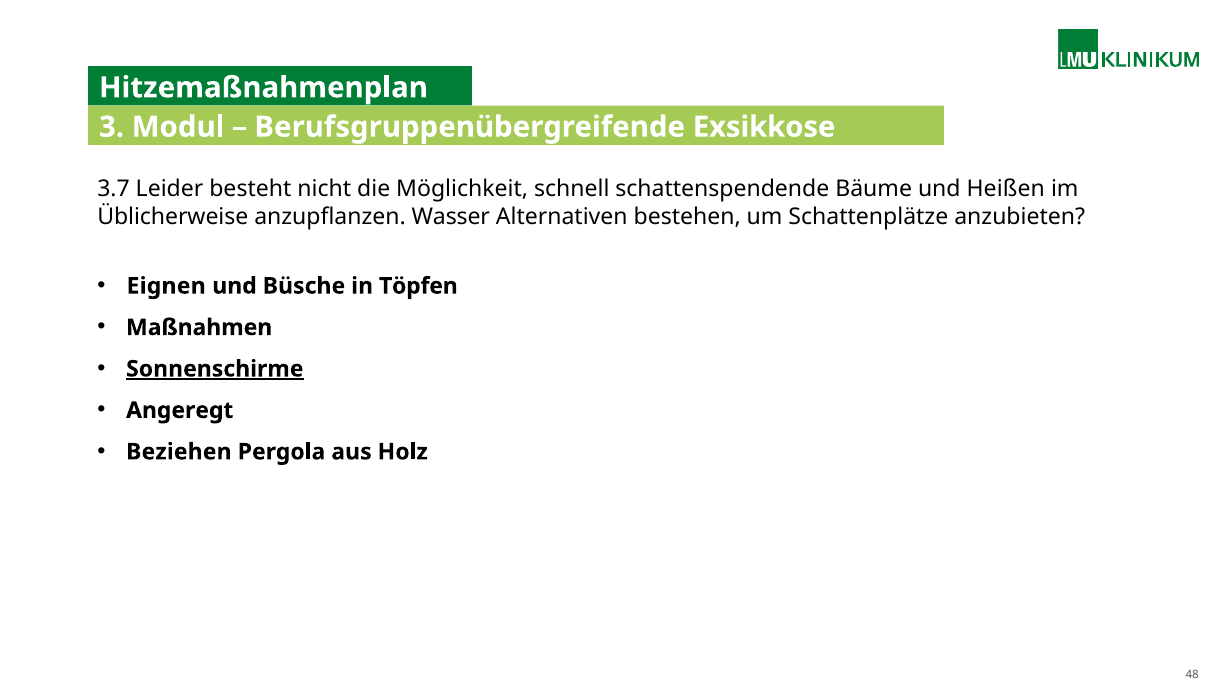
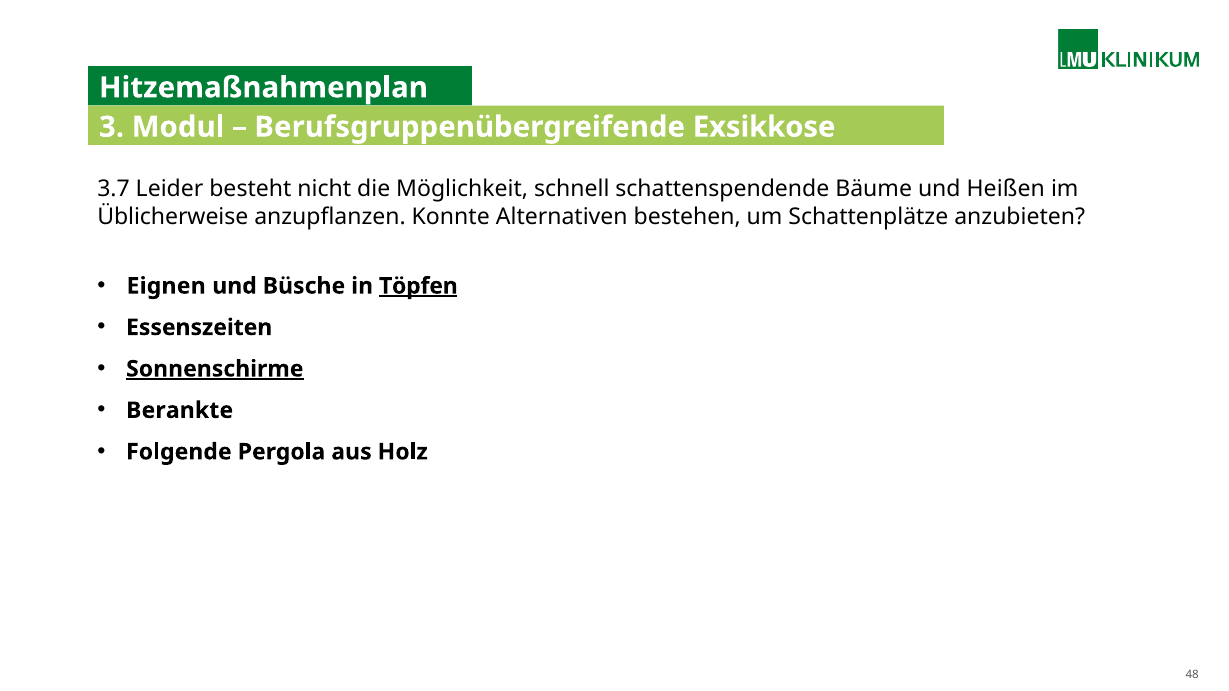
Wasser: Wasser -> Konnte
Töpfen underline: none -> present
Maßnahmen: Maßnahmen -> Essenszeiten
Angeregt: Angeregt -> Berankte
Beziehen: Beziehen -> Folgende
